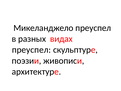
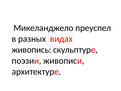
преуспел at (31, 50): преуспел -> живопись
